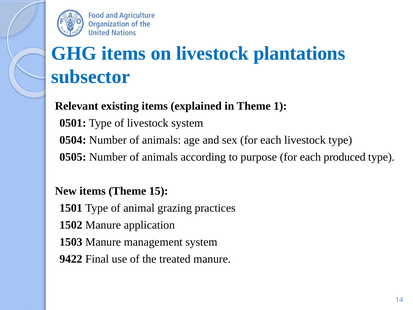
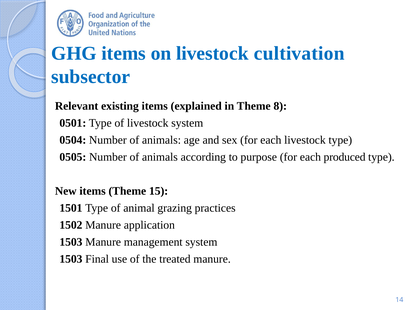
plantations: plantations -> cultivation
1: 1 -> 8
9422 at (71, 259): 9422 -> 1503
